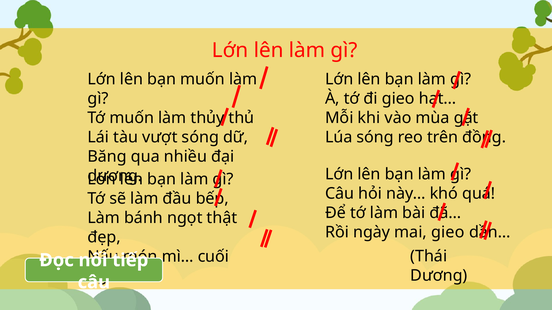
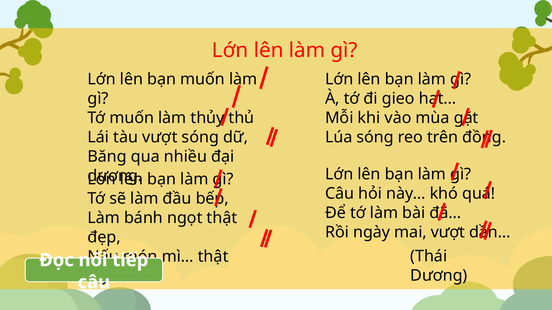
mai gieo: gieo -> vượt
mì… cuối: cuối -> thật
